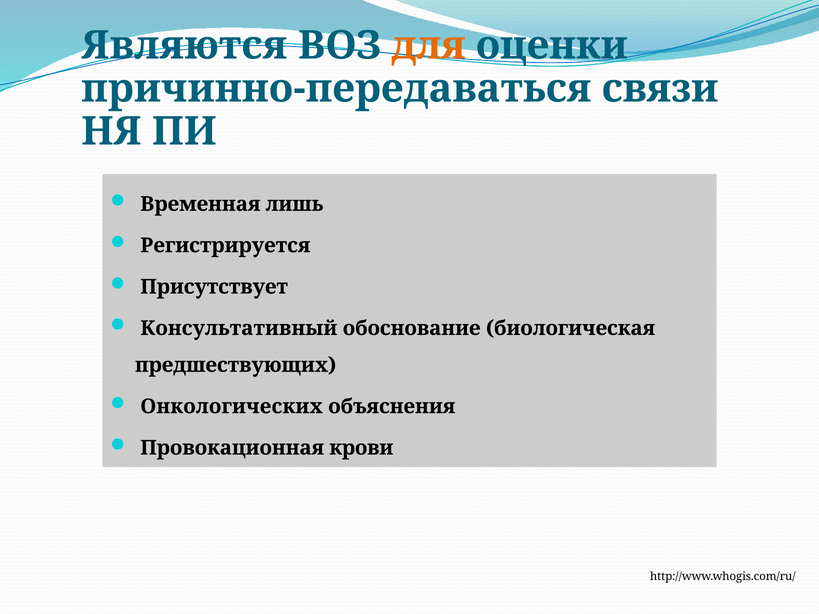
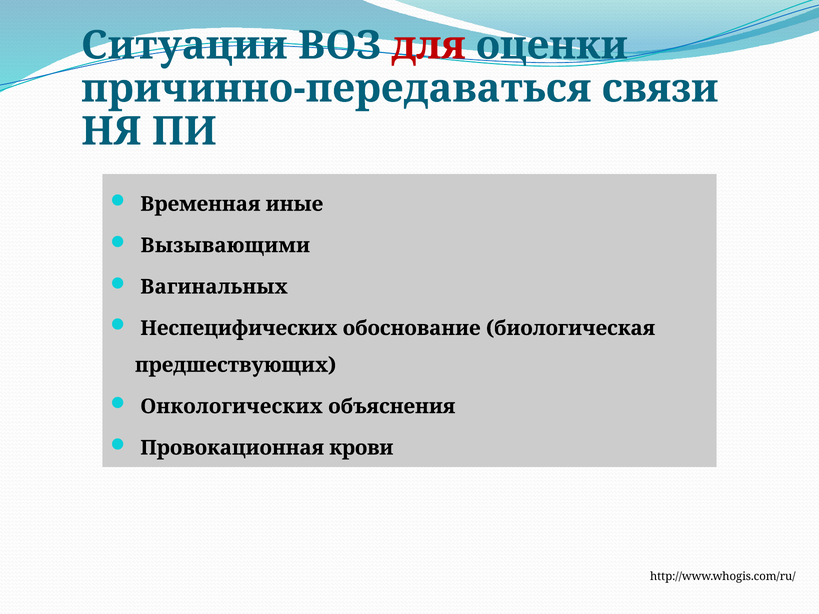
Являются: Являются -> Ситуации
для colour: orange -> red
лишь: лишь -> иные
Регистрируется: Регистрируется -> Вызывающими
Присутствует: Присутствует -> Вагинальных
Консультативный: Консультативный -> Неспецифических
